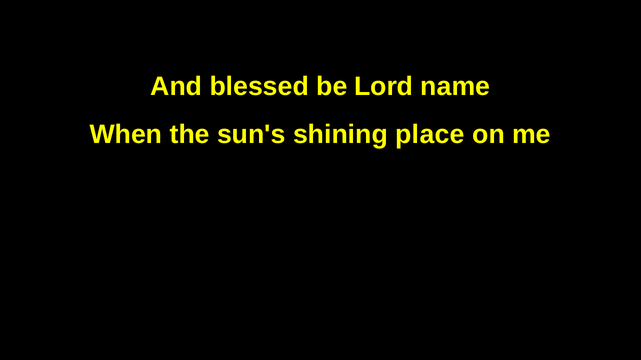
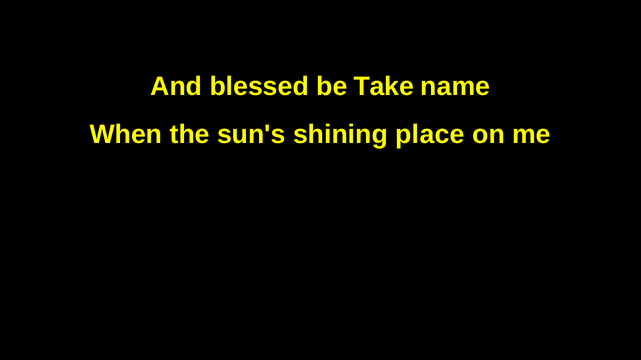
Lord: Lord -> Take
